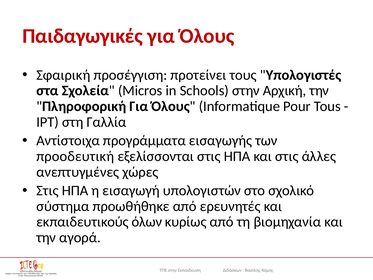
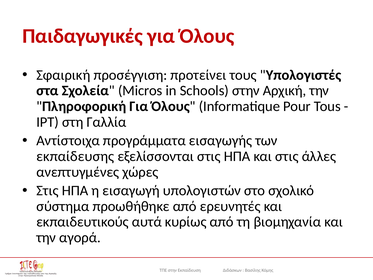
προοδευτική: προοδευτική -> εκπαίδευσης
όλων: όλων -> αυτά
